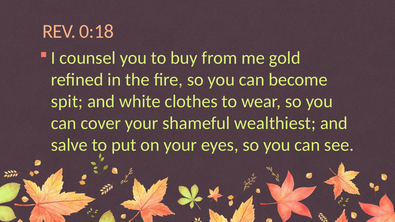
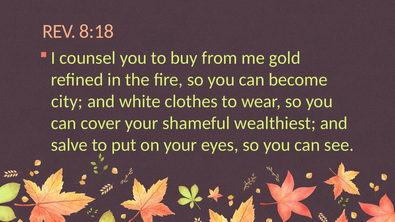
0:18: 0:18 -> 8:18
spit: spit -> city
